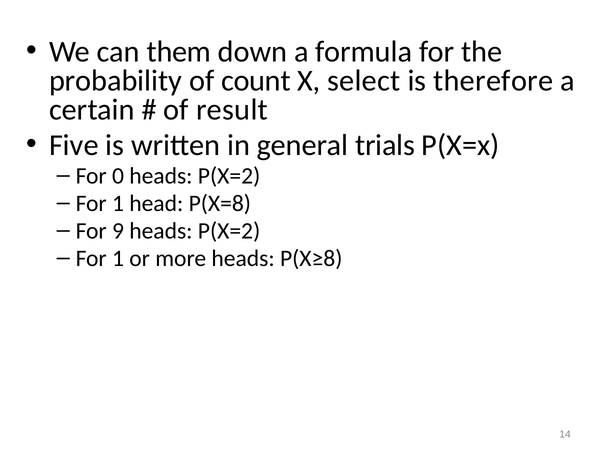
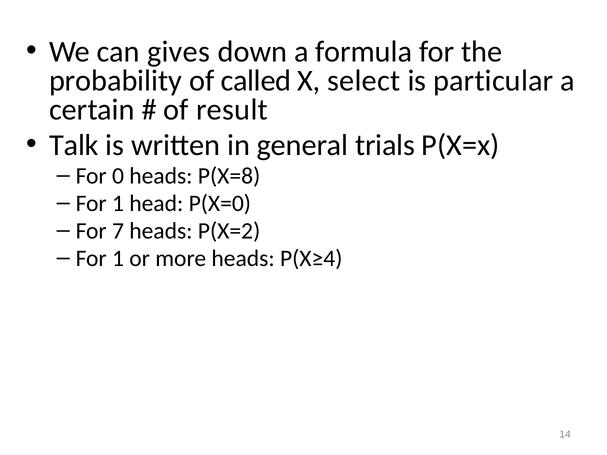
them: them -> gives
count: count -> called
therefore: therefore -> particular
Five: Five -> Talk
0 heads P(X=2: P(X=2 -> P(X=8
P(X=8: P(X=8 -> P(X=0
9: 9 -> 7
P(X≥8: P(X≥8 -> P(X≥4
